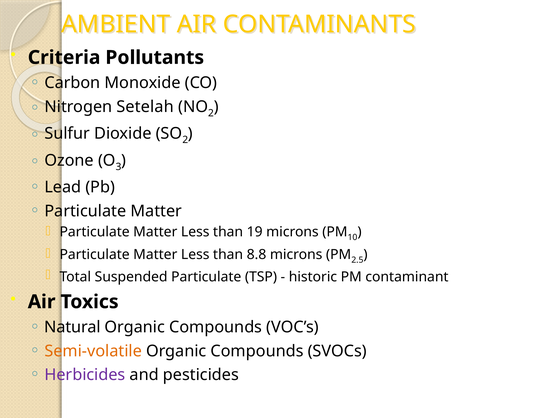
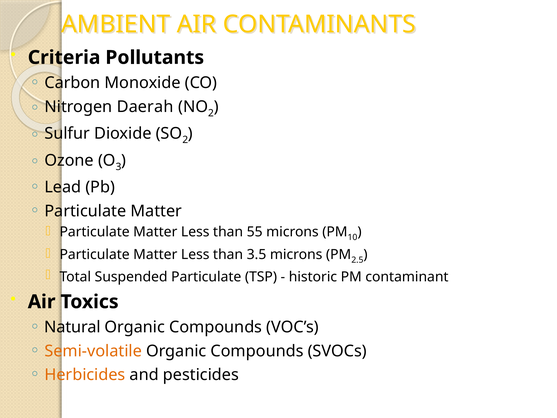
Setelah: Setelah -> Daerah
19: 19 -> 55
8.8: 8.8 -> 3.5
Herbicides colour: purple -> orange
